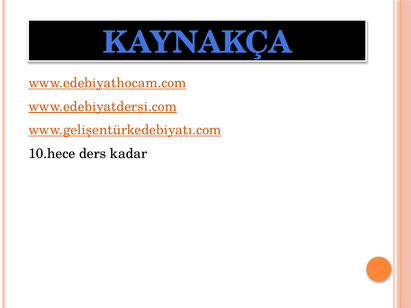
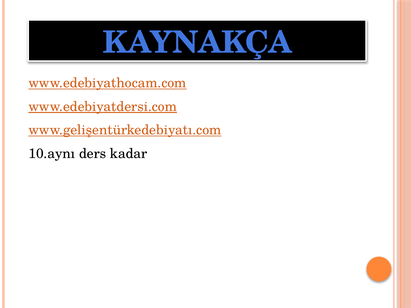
10.hece: 10.hece -> 10.aynı
